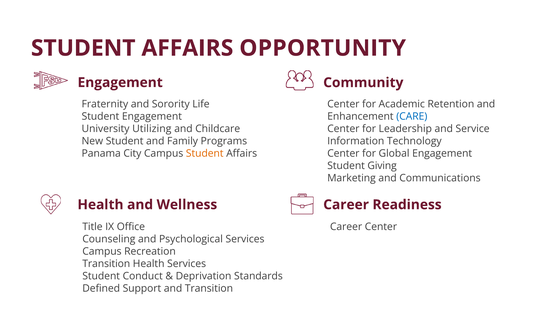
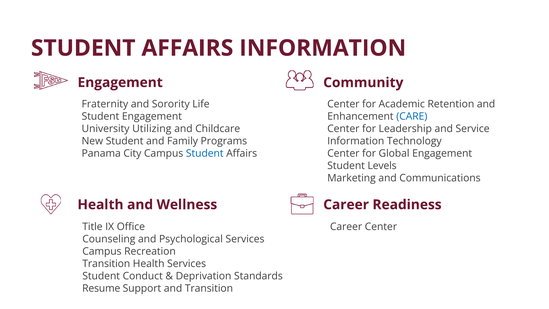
AFFAIRS OPPORTUNITY: OPPORTUNITY -> INFORMATION
Student at (205, 153) colour: orange -> blue
Giving: Giving -> Levels
Defined: Defined -> Resume
